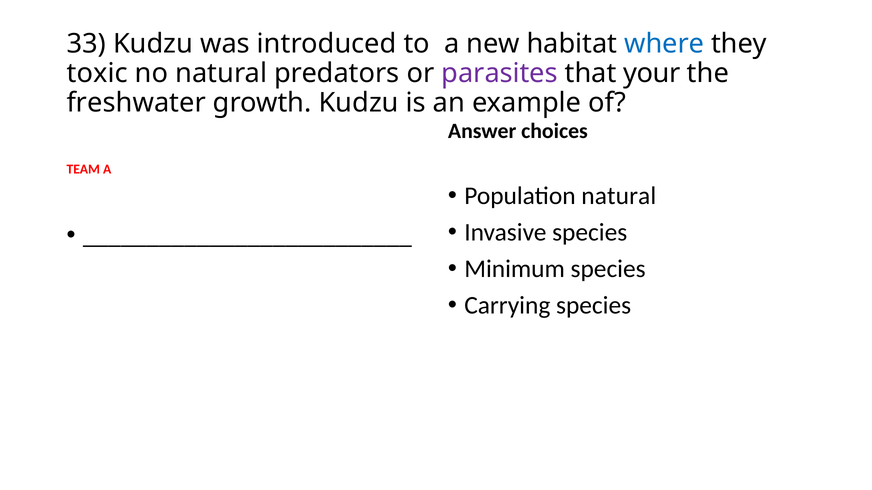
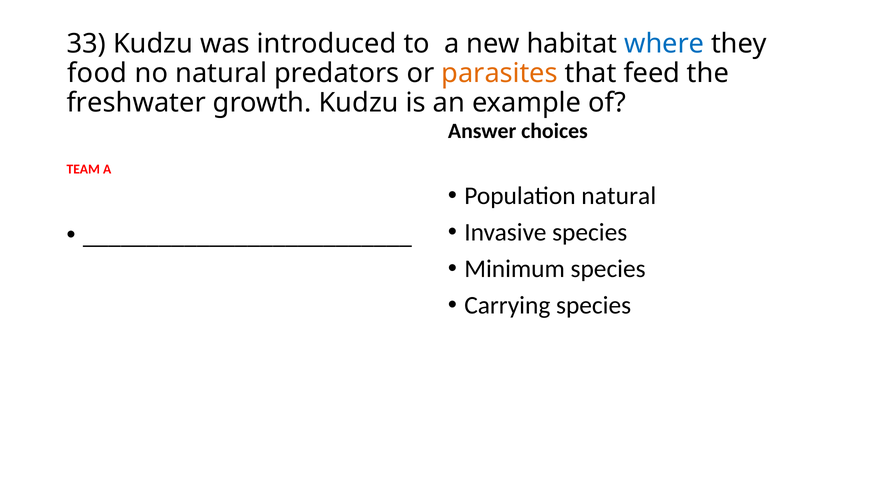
toxic: toxic -> food
parasites colour: purple -> orange
your: your -> feed
